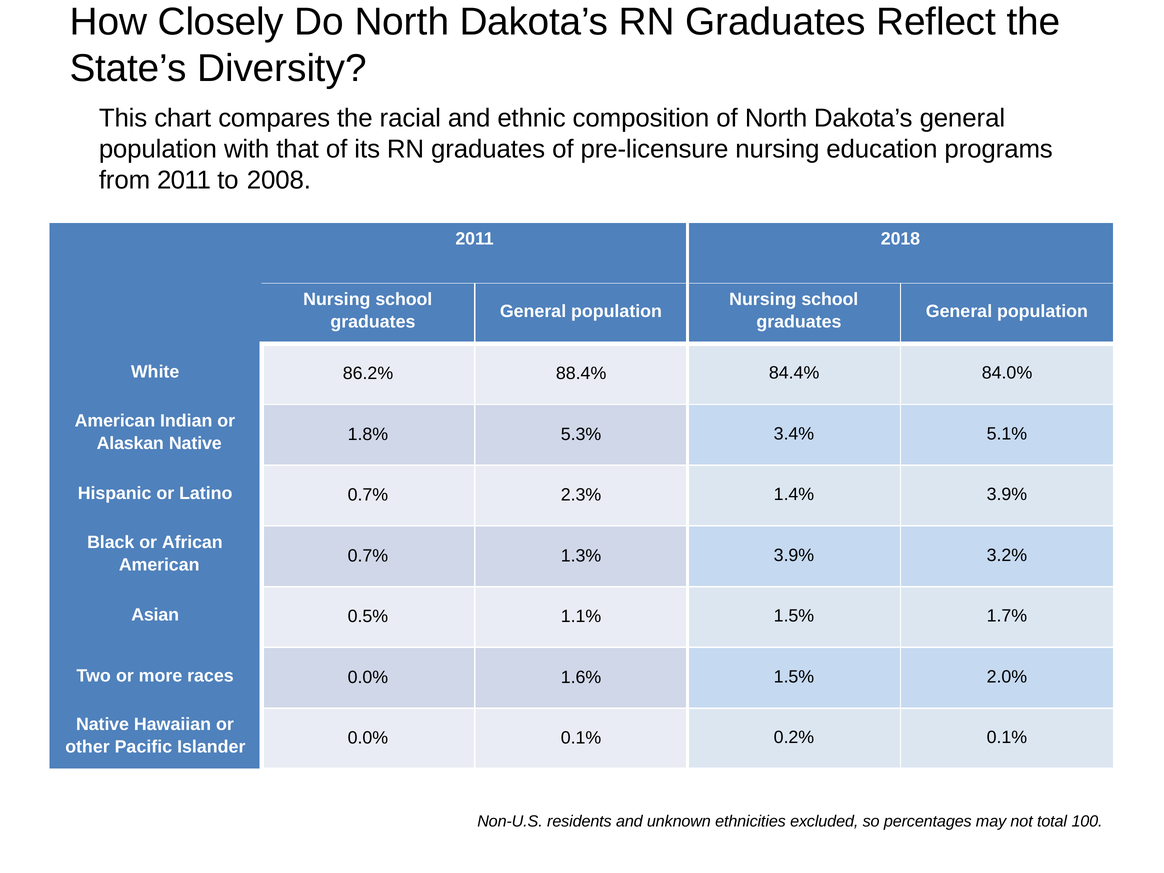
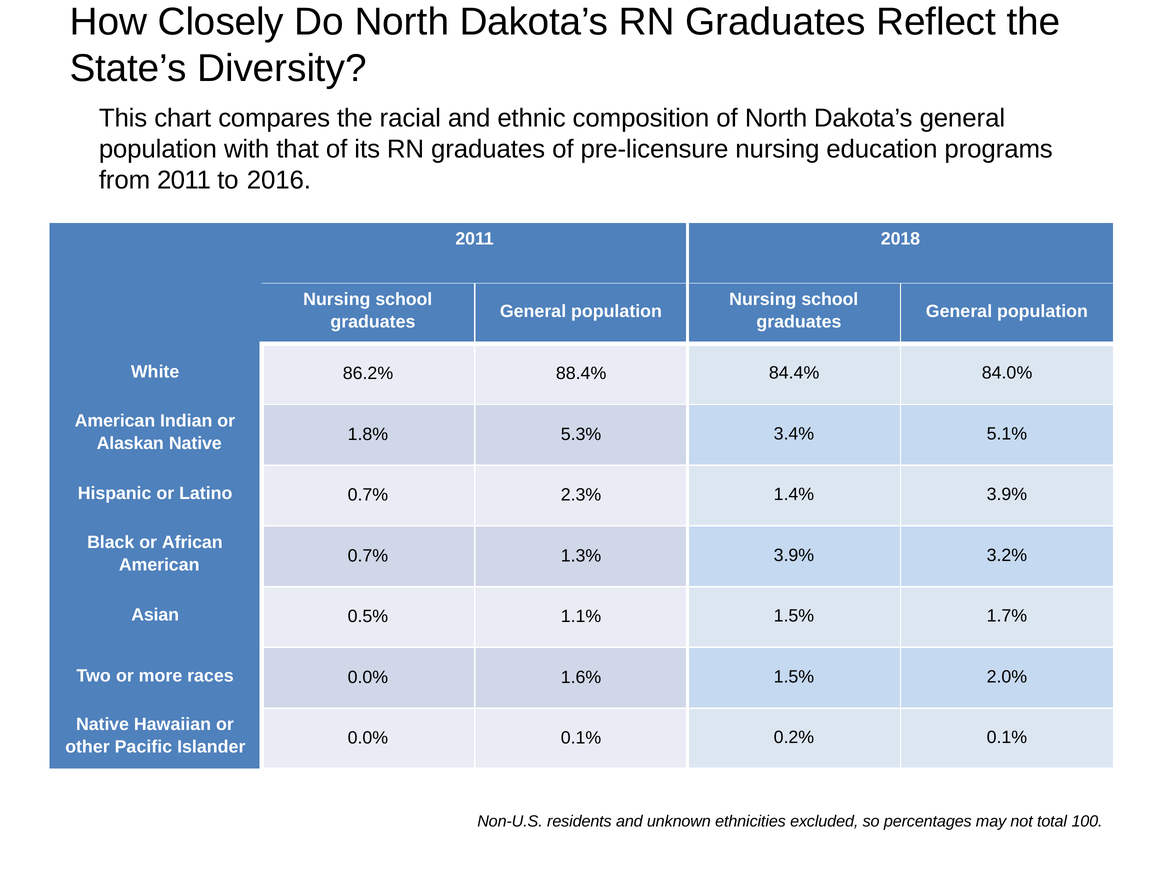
2008: 2008 -> 2016
